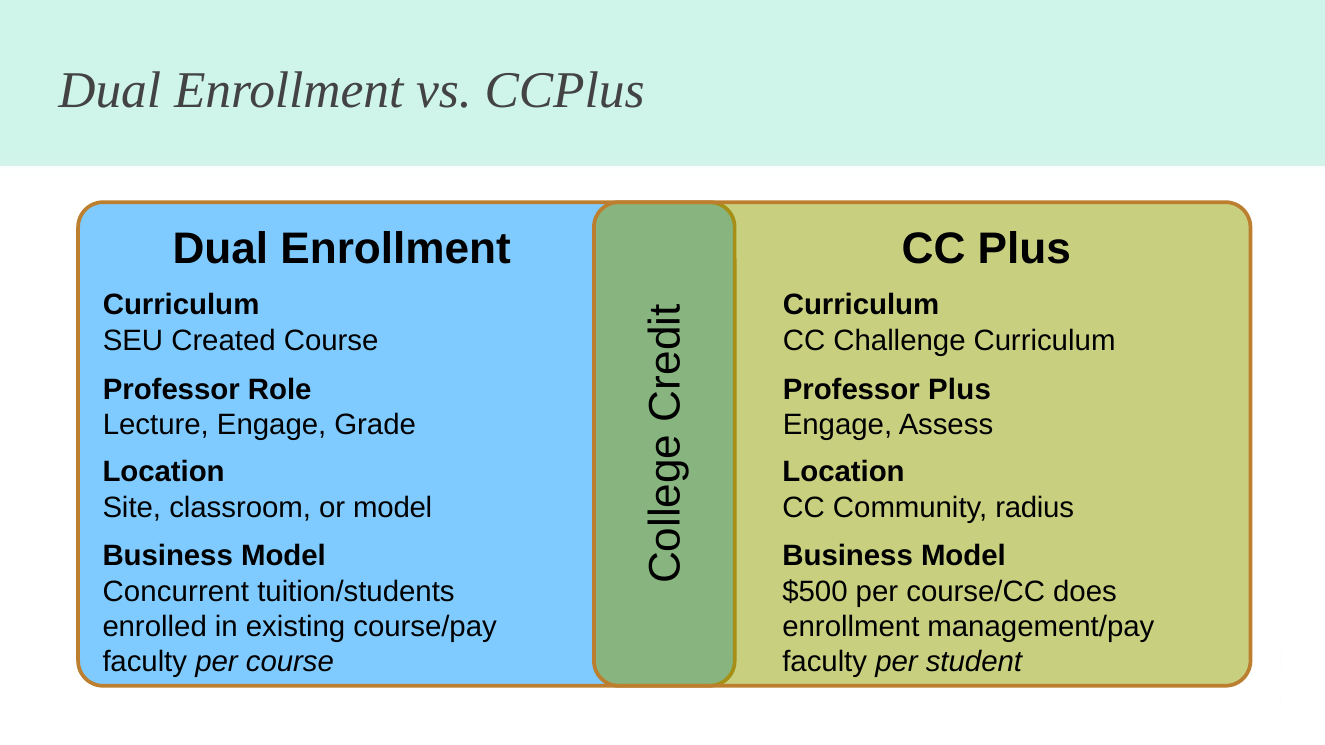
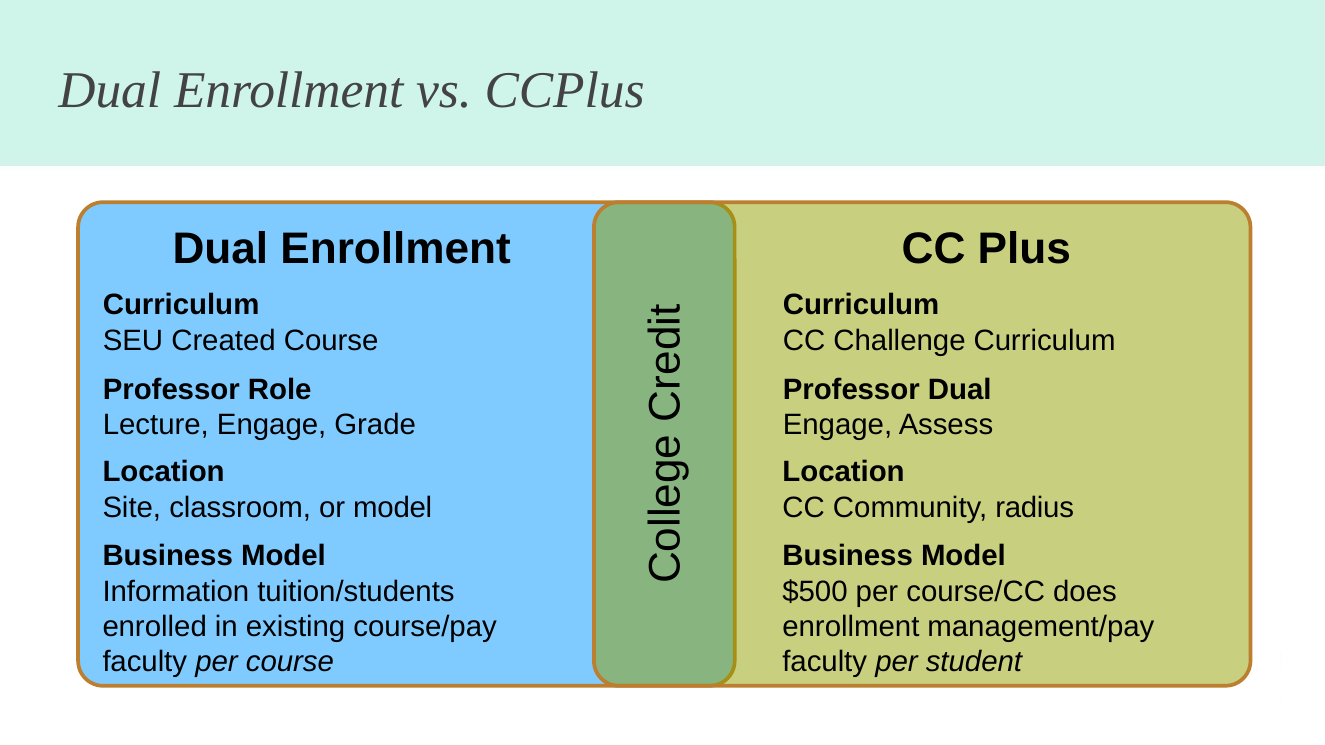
Professor Plus: Plus -> Dual
Concurrent: Concurrent -> Information
